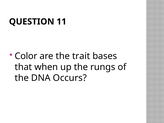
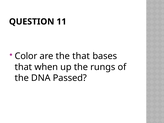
the trait: trait -> that
Occurs: Occurs -> Passed
